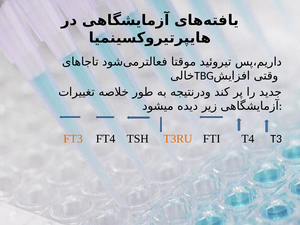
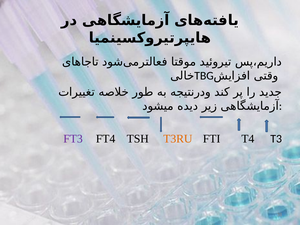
FT3 colour: orange -> purple
